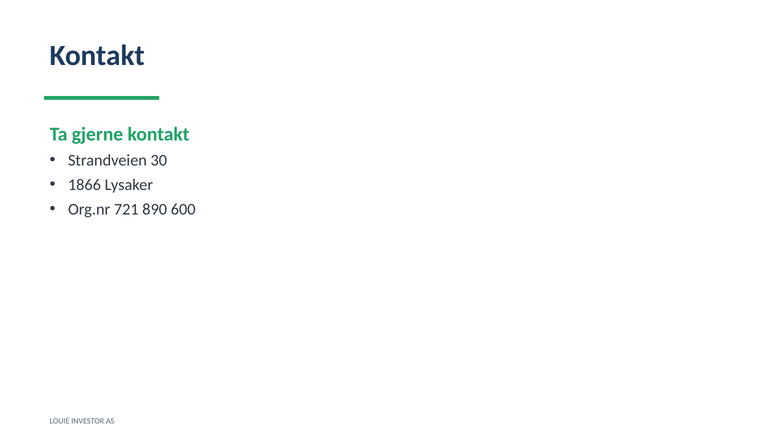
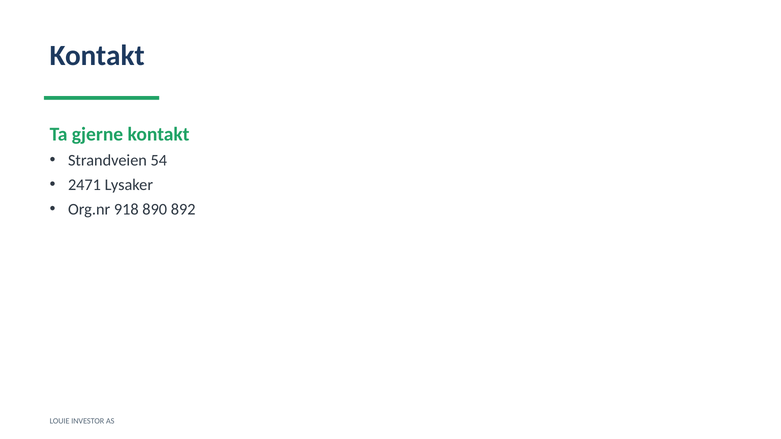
30: 30 -> 54
1866: 1866 -> 2471
721: 721 -> 918
600: 600 -> 892
